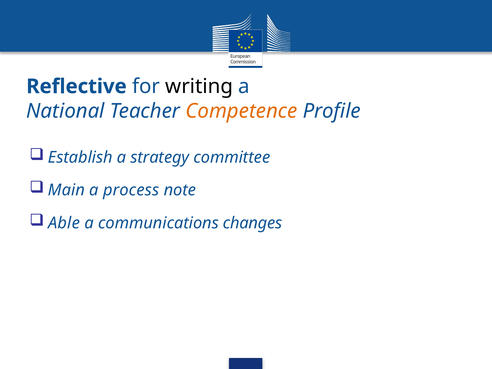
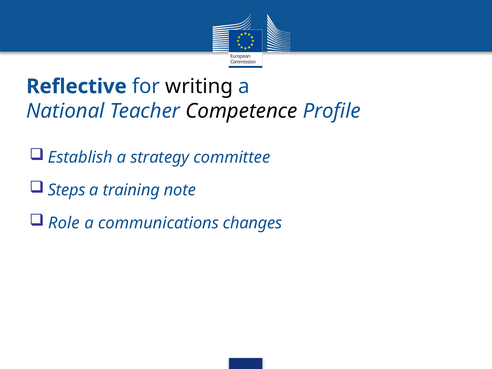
Competence colour: orange -> black
Main: Main -> Steps
process: process -> training
Able: Able -> Role
